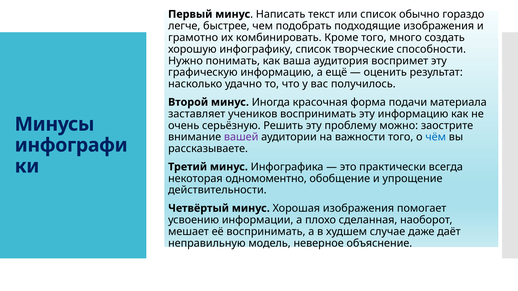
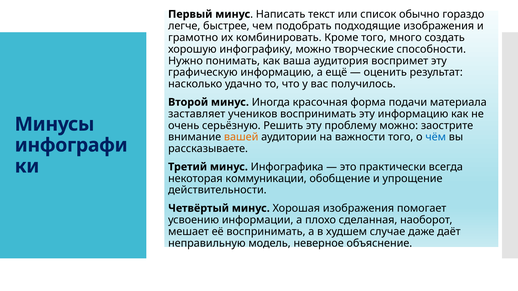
инфографику список: список -> можно
вашей colour: purple -> orange
одномоментно: одномоментно -> коммуникации
